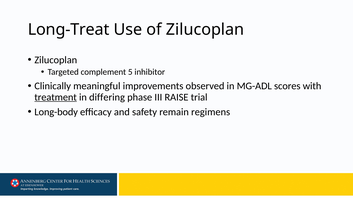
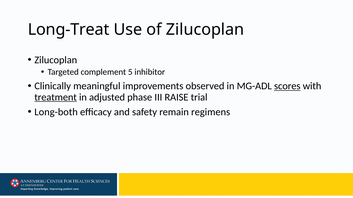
scores underline: none -> present
differing: differing -> adjusted
Long-body: Long-body -> Long-both
